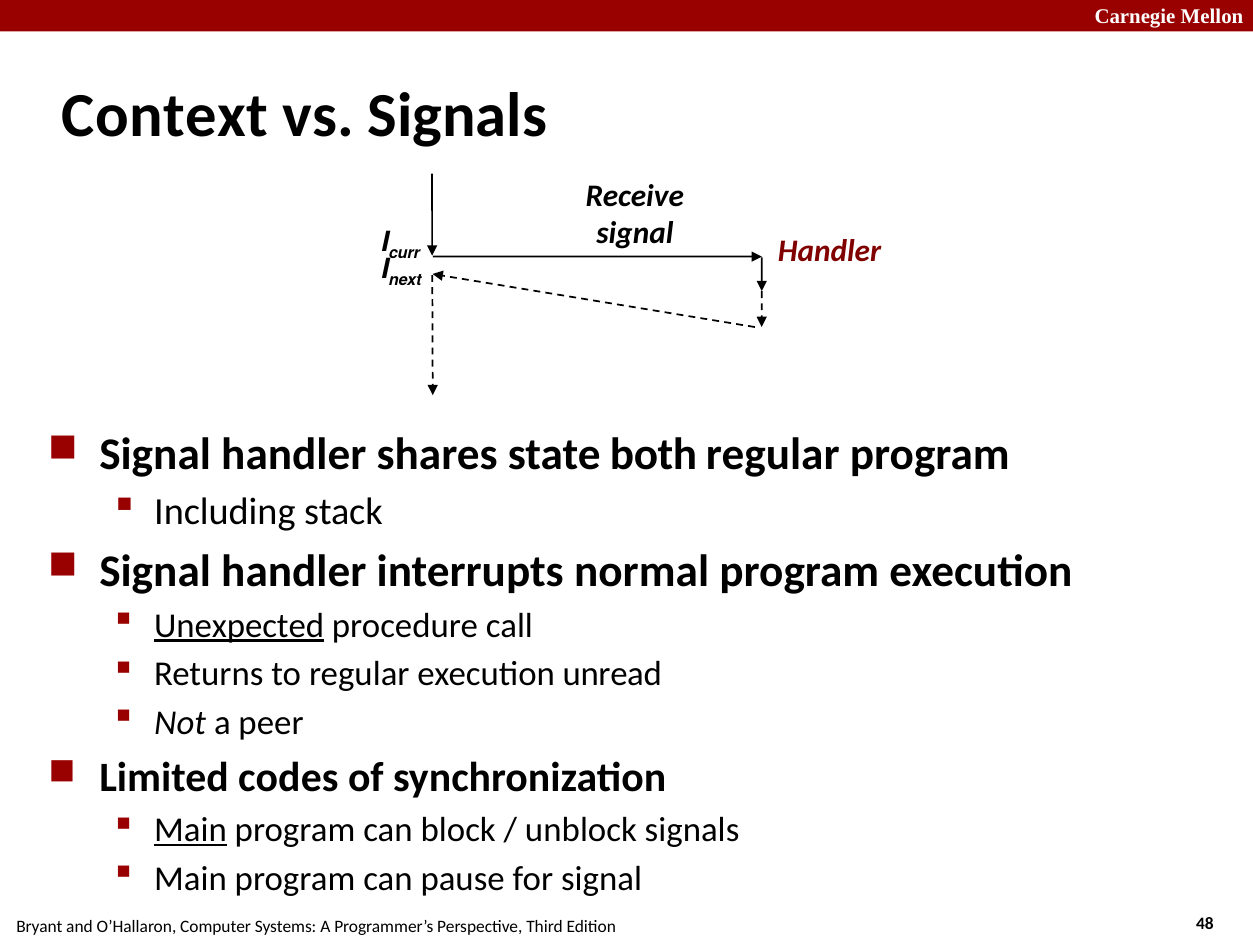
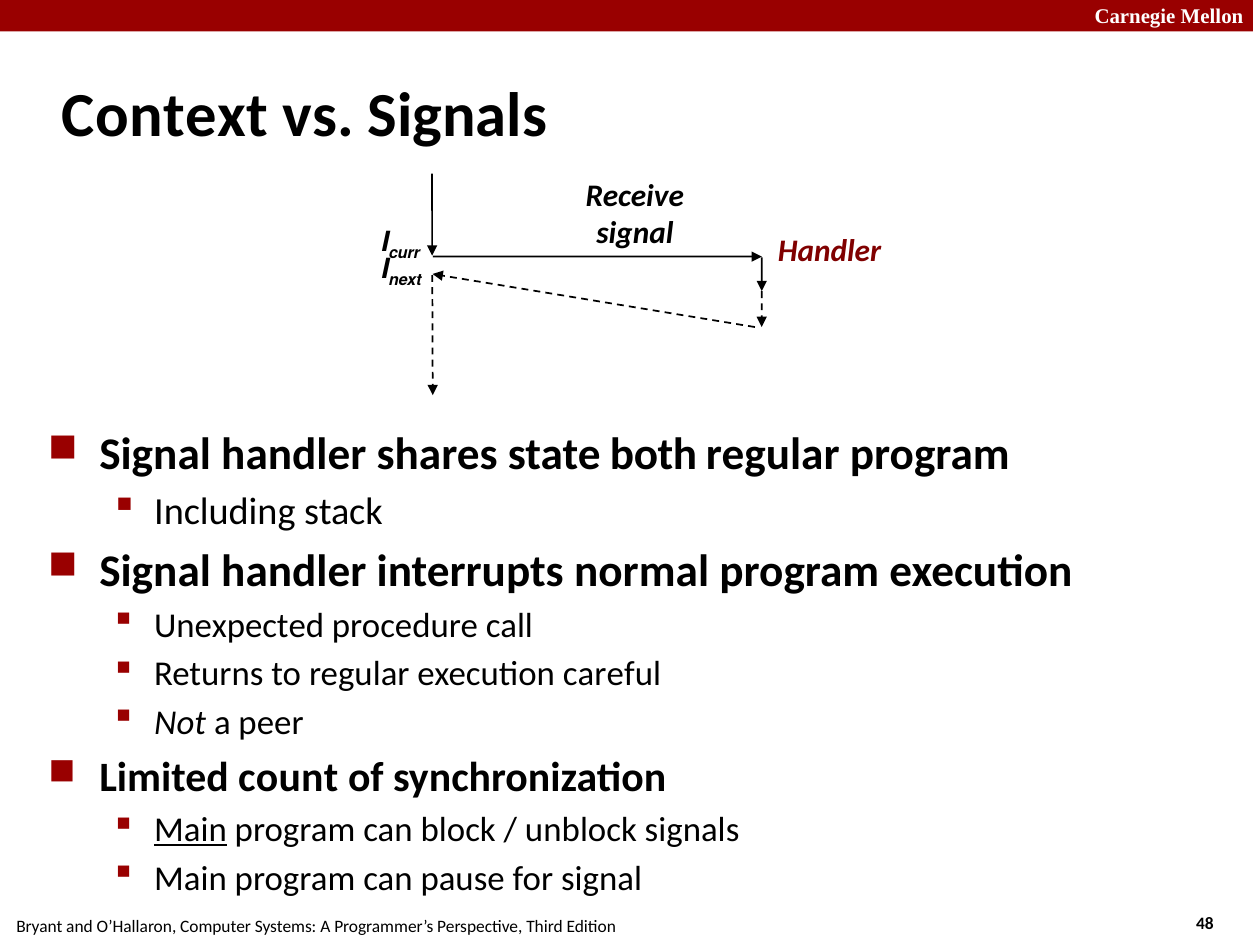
Unexpected underline: present -> none
unread: unread -> careful
codes: codes -> count
